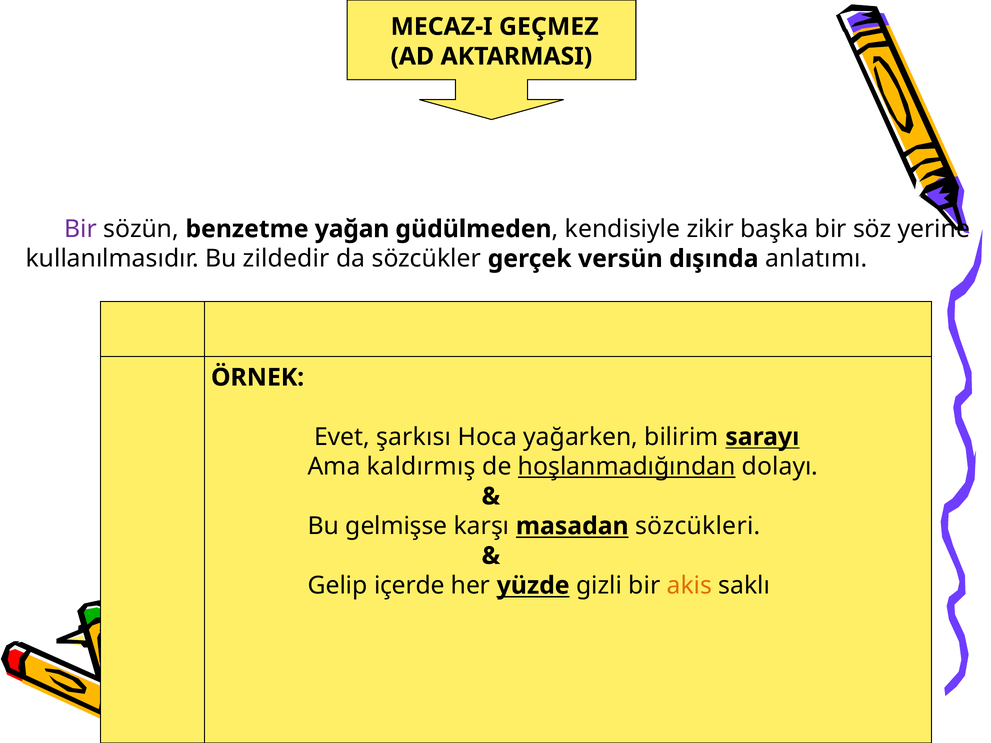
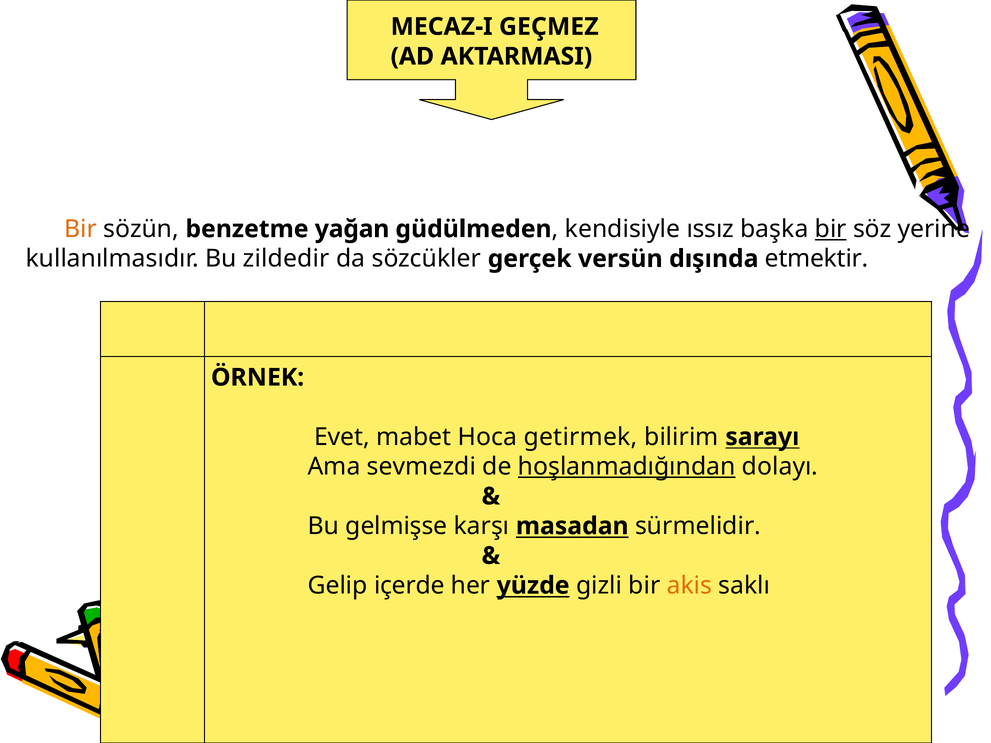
Bir at (81, 229) colour: purple -> orange
zikir: zikir -> ıssız
bir at (831, 229) underline: none -> present
anlatımı: anlatımı -> etmektir
şarkısı: şarkısı -> mabet
yağarken: yağarken -> getirmek
kaldırmış: kaldırmış -> sevmezdi
sözcükleri: sözcükleri -> sürmelidir
